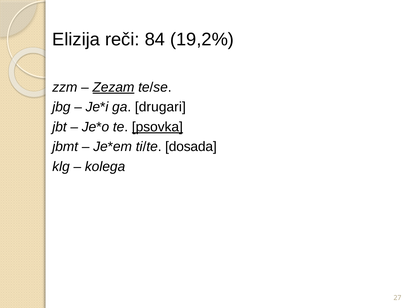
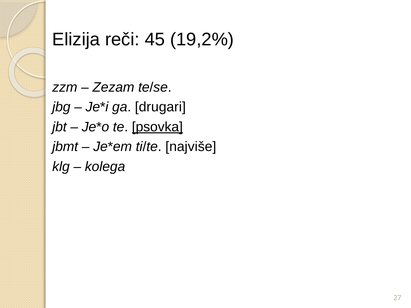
84: 84 -> 45
Zezam underline: present -> none
dosada: dosada -> najviše
